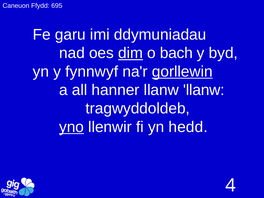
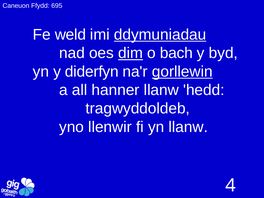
garu: garu -> weld
ddymuniadau underline: none -> present
fynnwyf: fynnwyf -> diderfyn
llanw llanw: llanw -> hedd
yno underline: present -> none
yn hedd: hedd -> llanw
